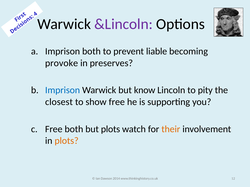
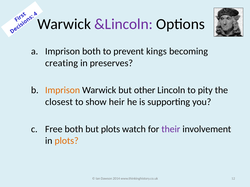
liable: liable -> kings
provoke: provoke -> creating
Imprison at (63, 90) colour: blue -> orange
know: know -> other
show free: free -> heir
their colour: orange -> purple
